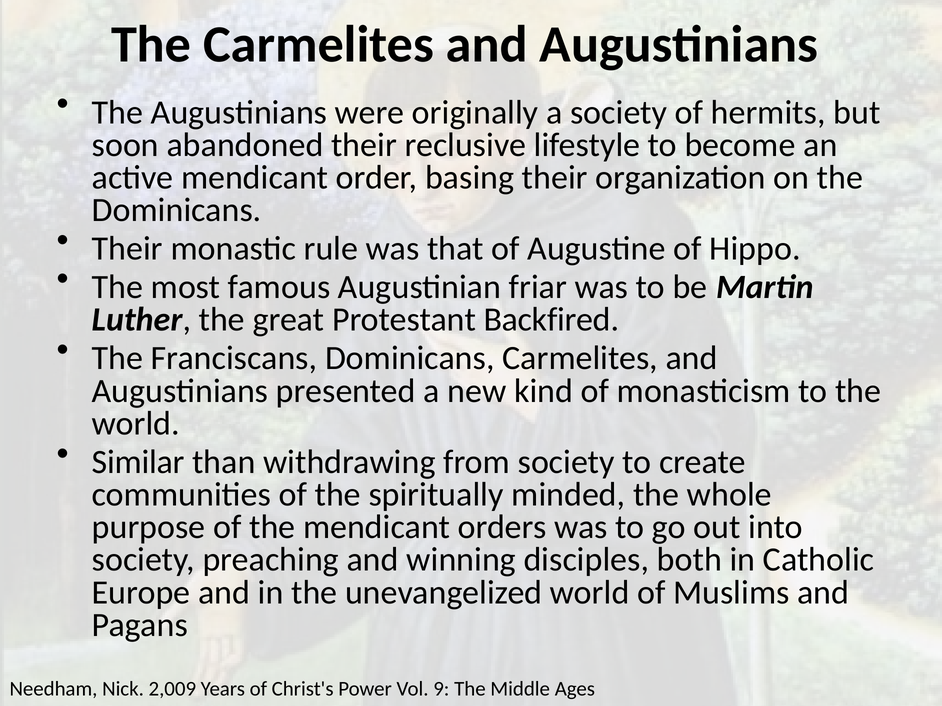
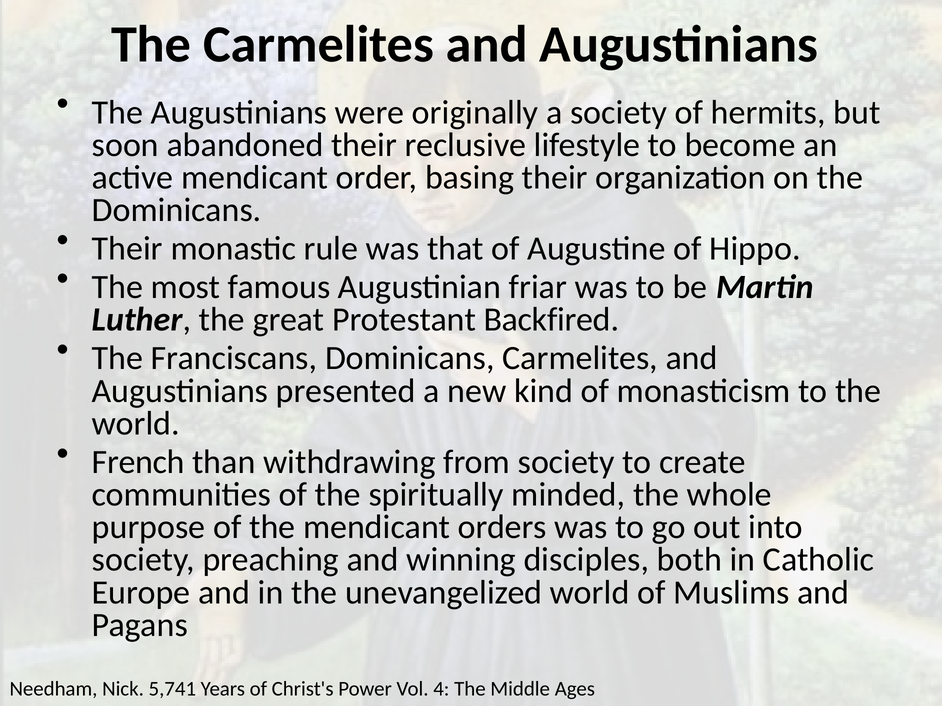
Similar: Similar -> French
2,009: 2,009 -> 5,741
9: 9 -> 4
